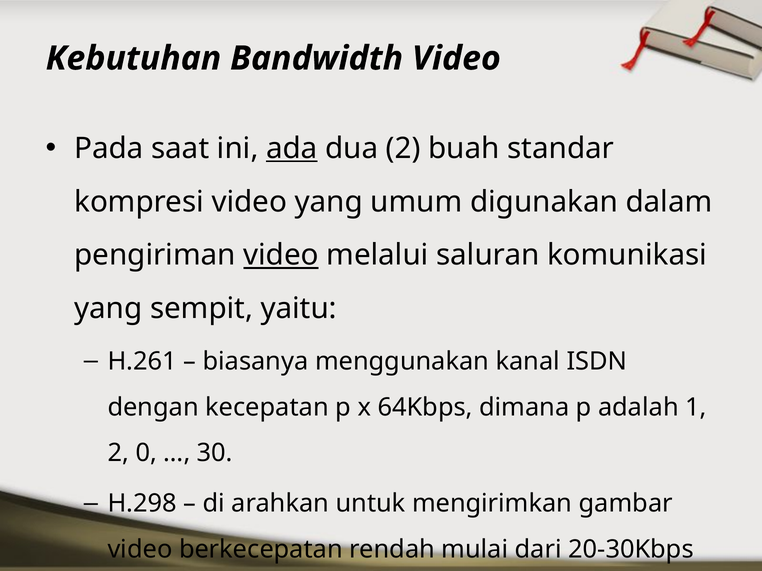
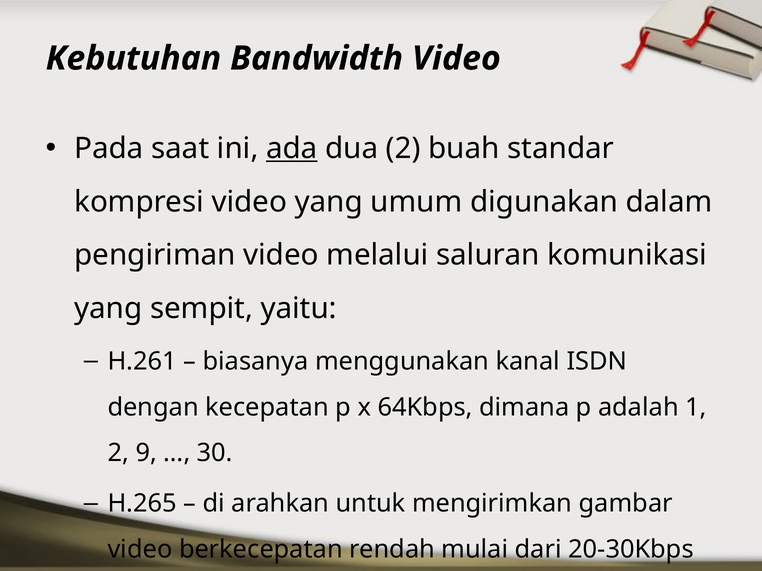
video at (281, 255) underline: present -> none
0: 0 -> 9
H.298: H.298 -> H.265
